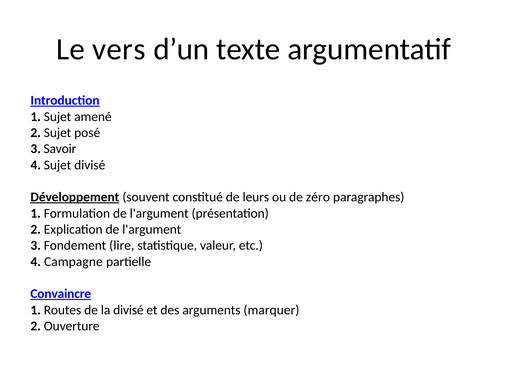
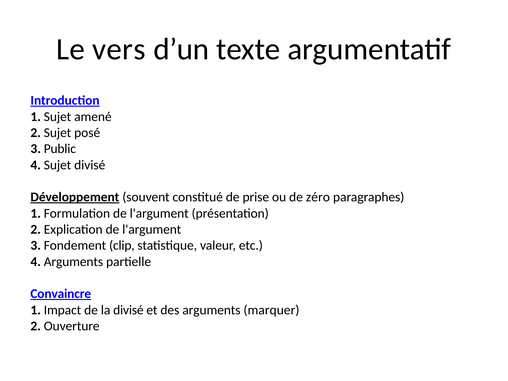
Savoir: Savoir -> Public
leurs: leurs -> prise
lire: lire -> clip
4 Campagne: Campagne -> Arguments
Routes: Routes -> Impact
